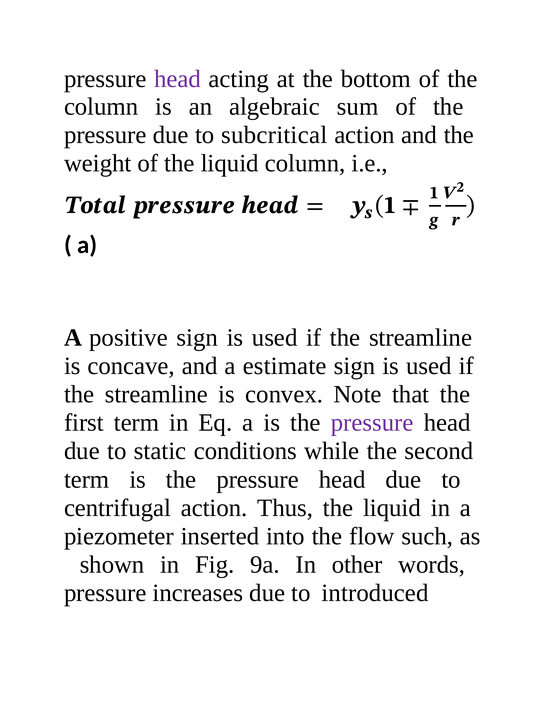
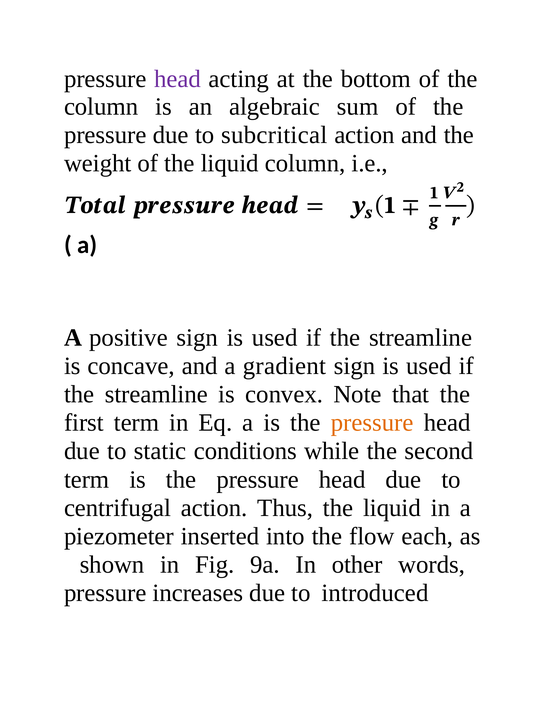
estimate: estimate -> gradient
pressure at (372, 423) colour: purple -> orange
such: such -> each
